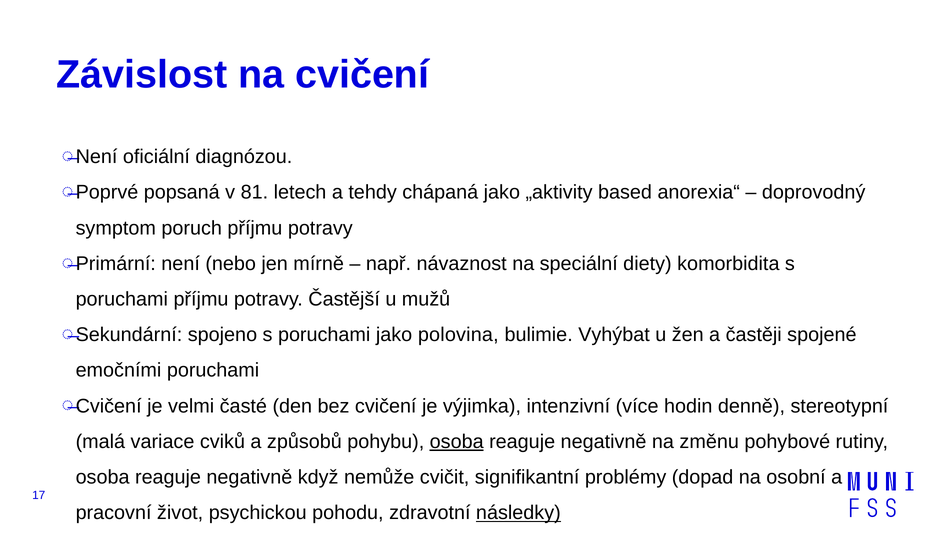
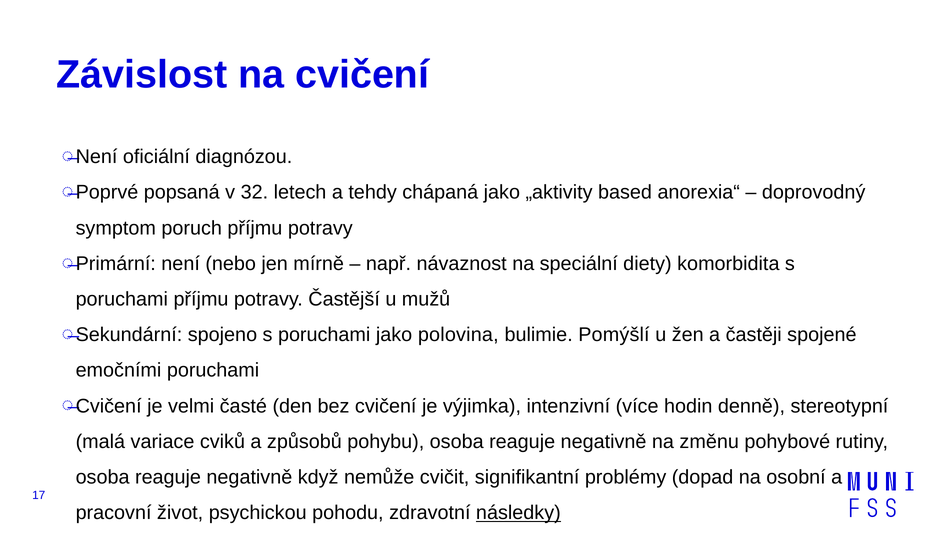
81: 81 -> 32
Vyhýbat: Vyhýbat -> Pomýšlí
osoba at (457, 442) underline: present -> none
